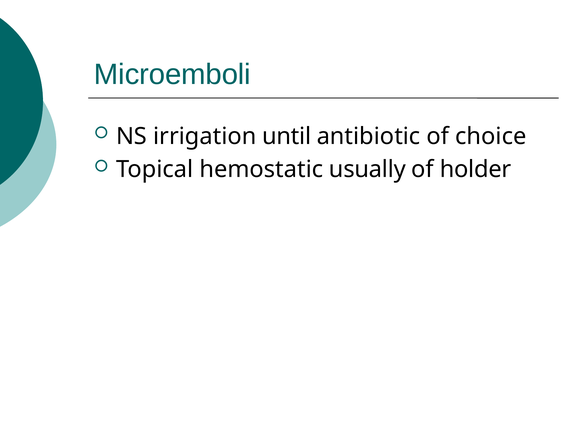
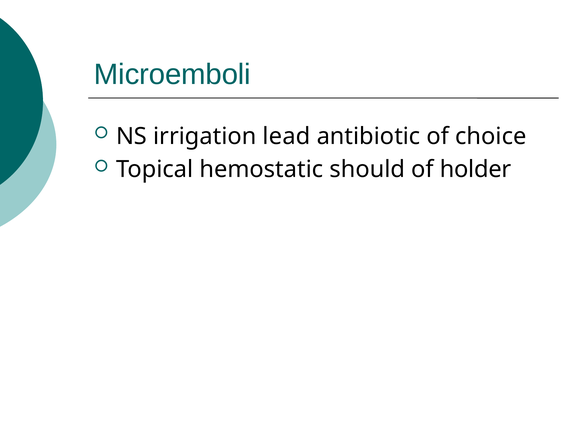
until: until -> lead
usually: usually -> should
